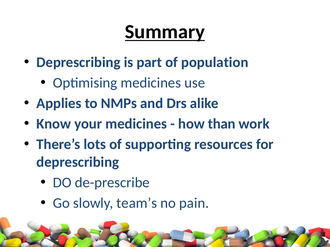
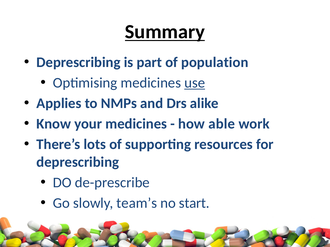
use underline: none -> present
than: than -> able
pain: pain -> start
